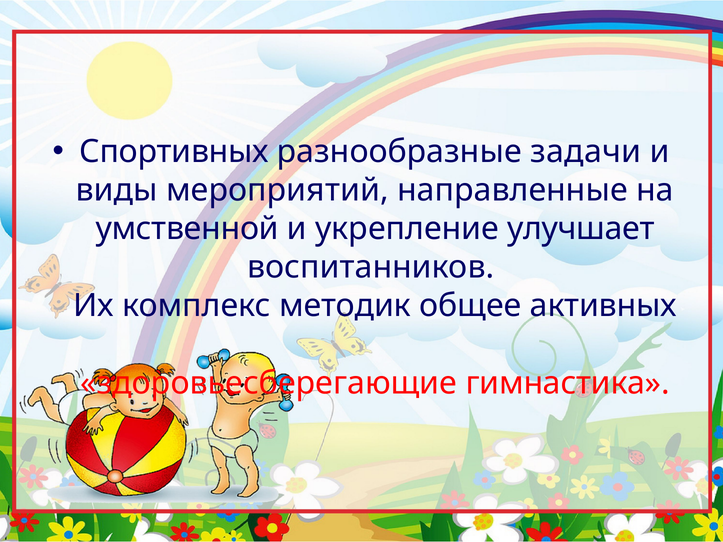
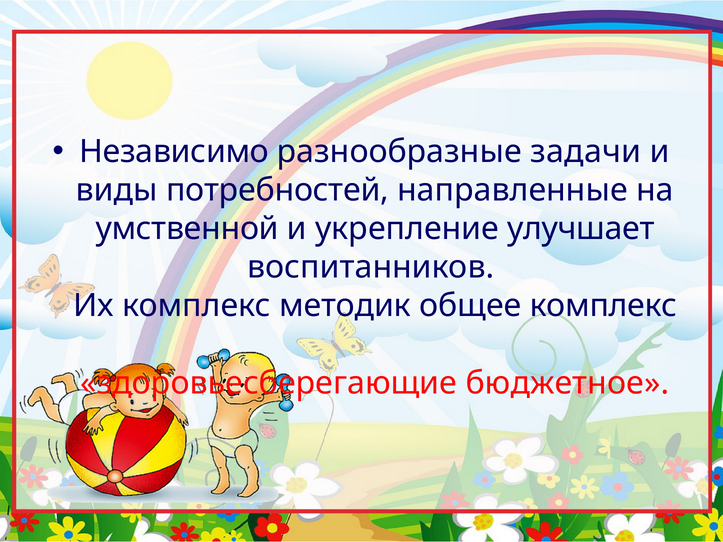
Спортивных: Спортивных -> Независимо
мероприятий: мероприятий -> потребностей
общее активных: активных -> комплекс
гимнастика: гимнастика -> бюджетное
